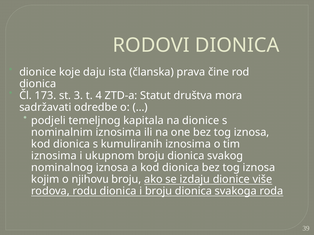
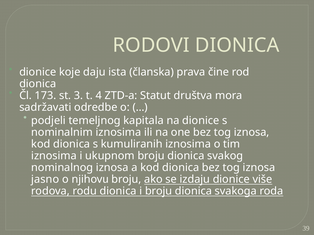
kojim: kojim -> jasno
